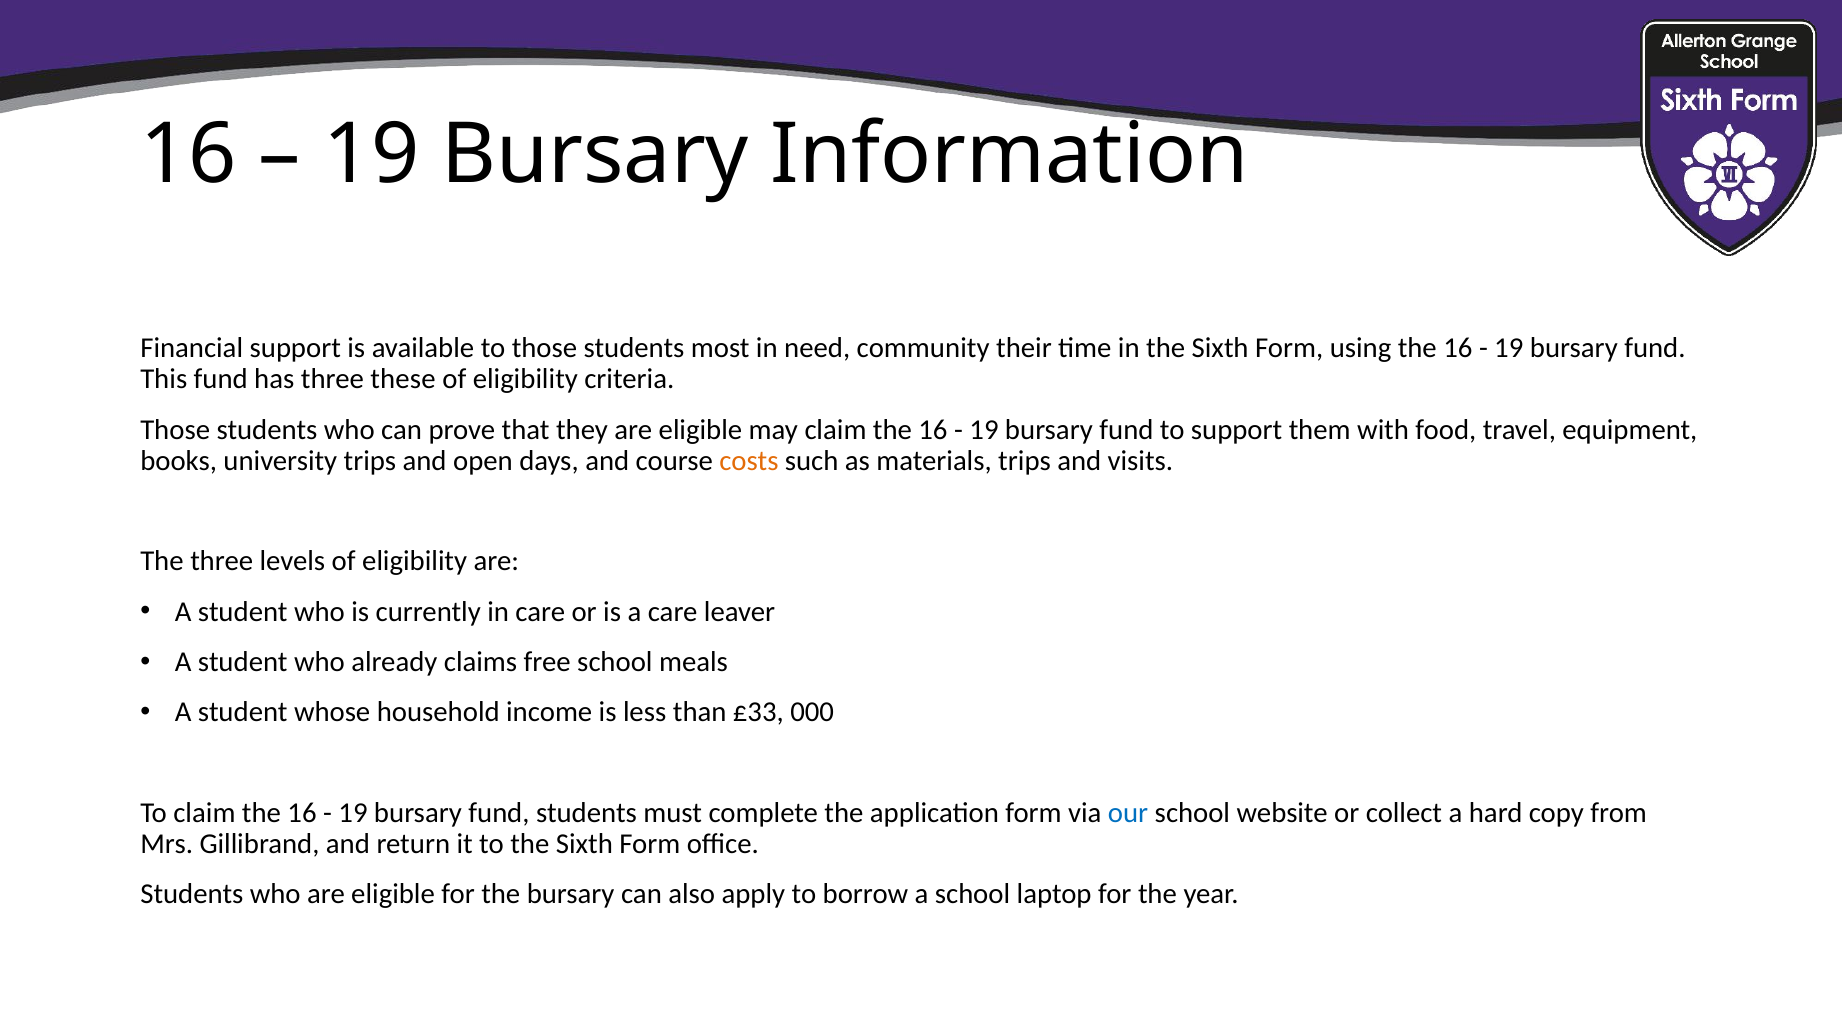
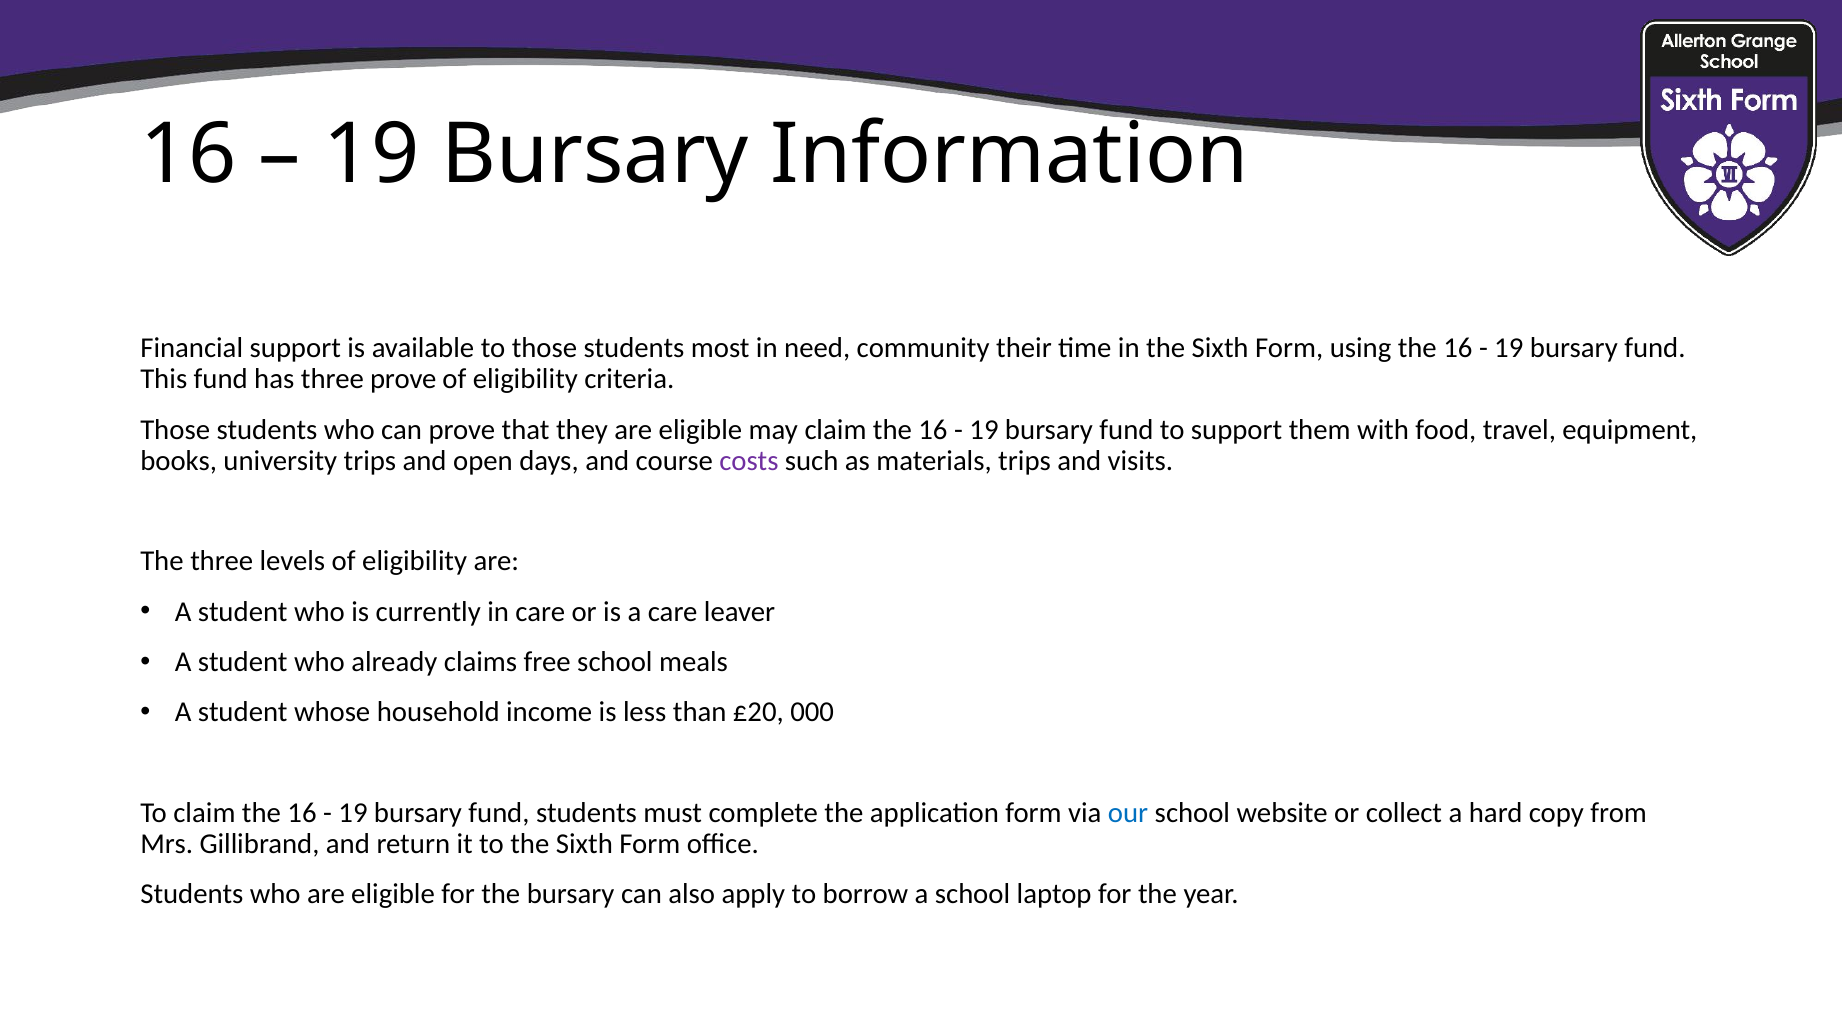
three these: these -> prove
costs colour: orange -> purple
£33: £33 -> £20
